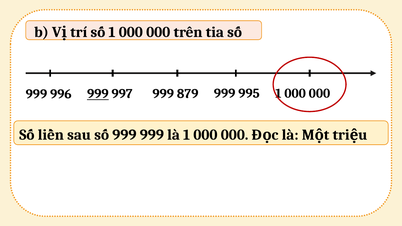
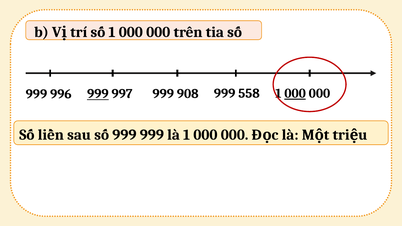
879: 879 -> 908
995: 995 -> 558
000 at (295, 93) underline: none -> present
